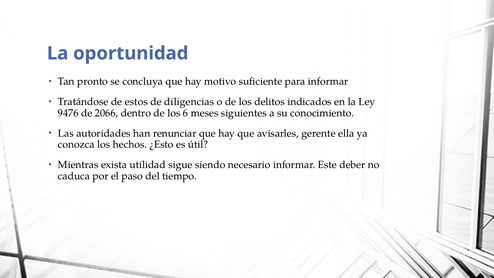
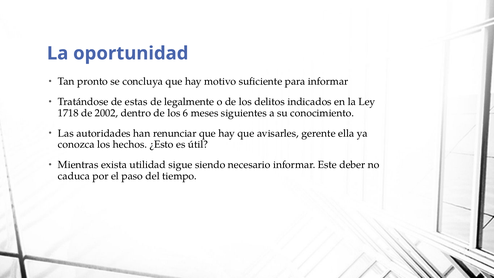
estos: estos -> estas
diligencias: diligencias -> legalmente
9476: 9476 -> 1718
2066: 2066 -> 2002
